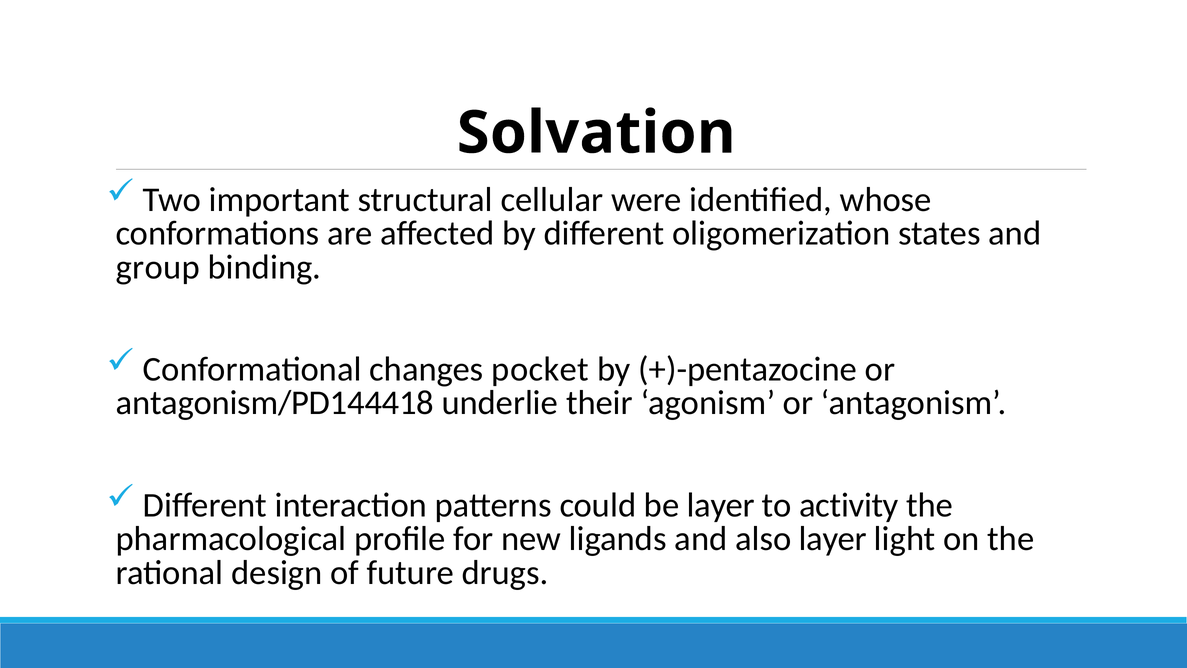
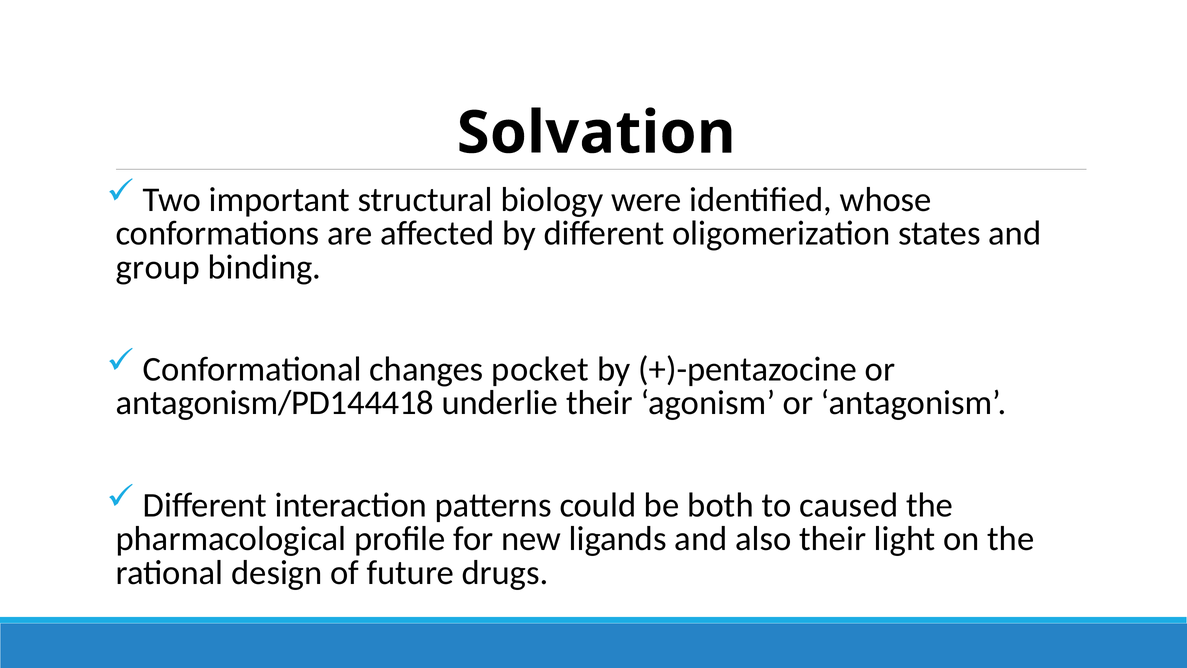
cellular: cellular -> biology
be layer: layer -> both
activity: activity -> caused
also layer: layer -> their
